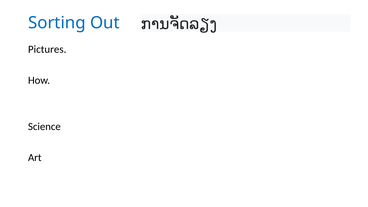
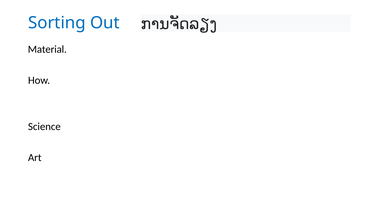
Pictures: Pictures -> Material
